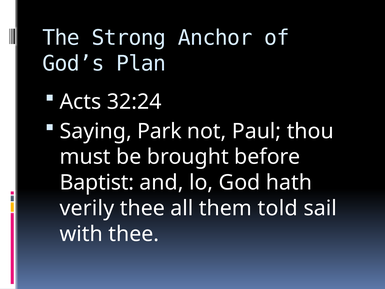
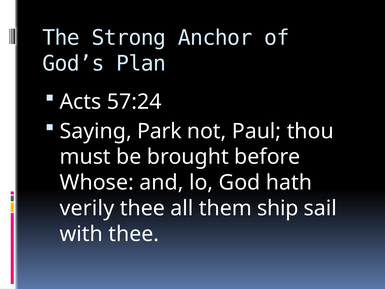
32:24: 32:24 -> 57:24
Baptist: Baptist -> Whose
told: told -> ship
